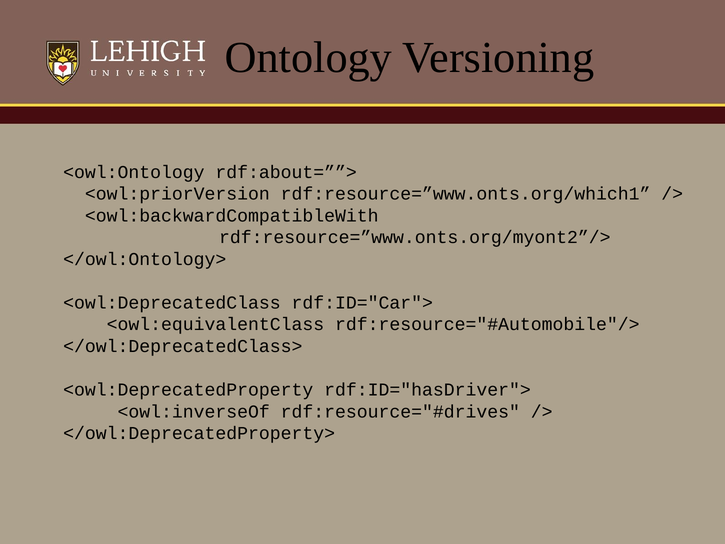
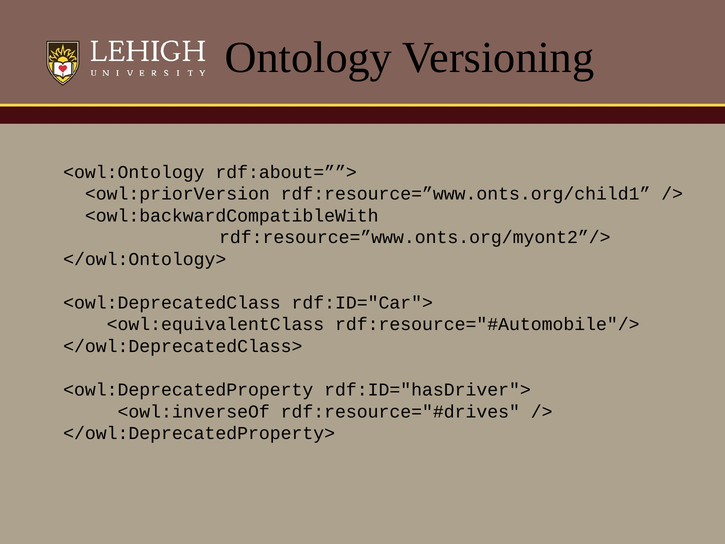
rdf:resource=”www.onts.org/which1: rdf:resource=”www.onts.org/which1 -> rdf:resource=”www.onts.org/child1
